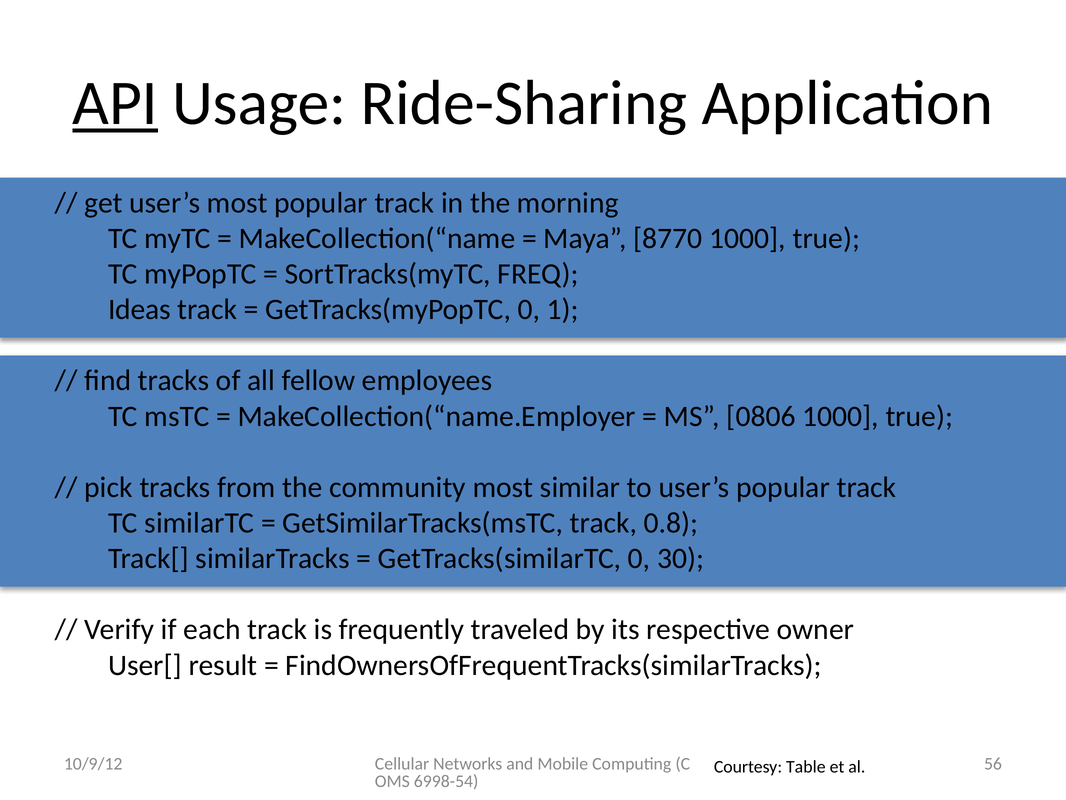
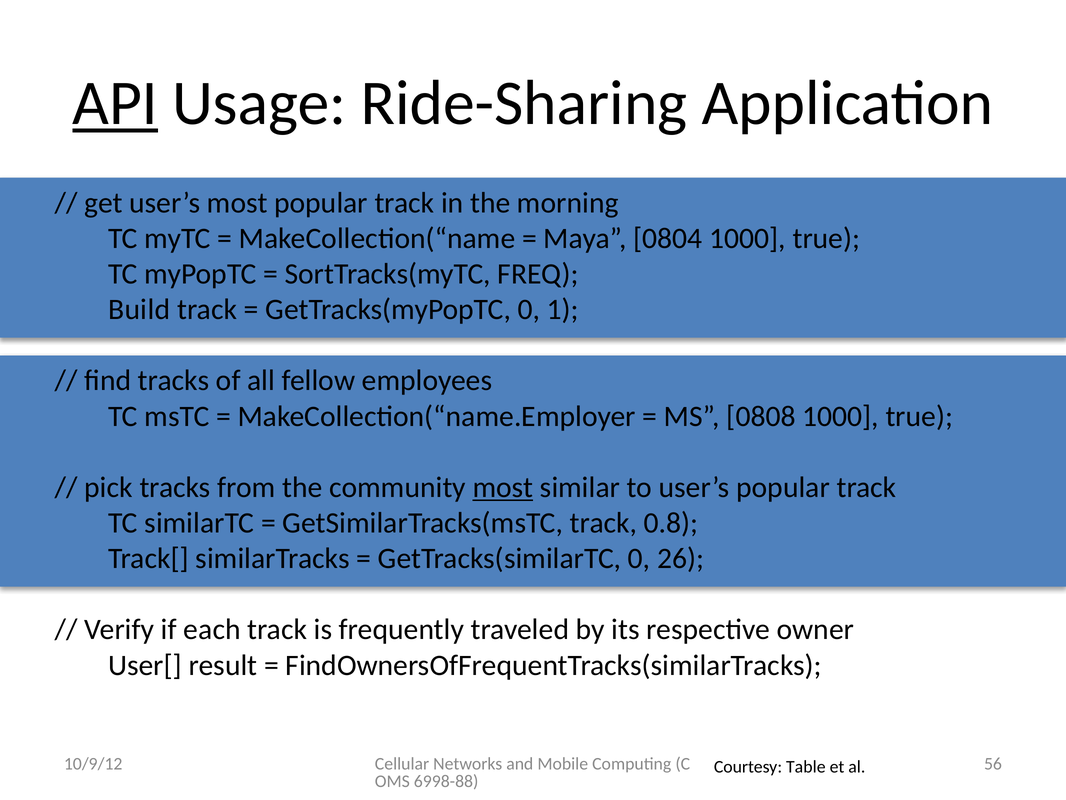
8770: 8770 -> 0804
Ideas: Ideas -> Build
0806: 0806 -> 0808
most at (503, 487) underline: none -> present
30: 30 -> 26
6998-54: 6998-54 -> 6998-88
